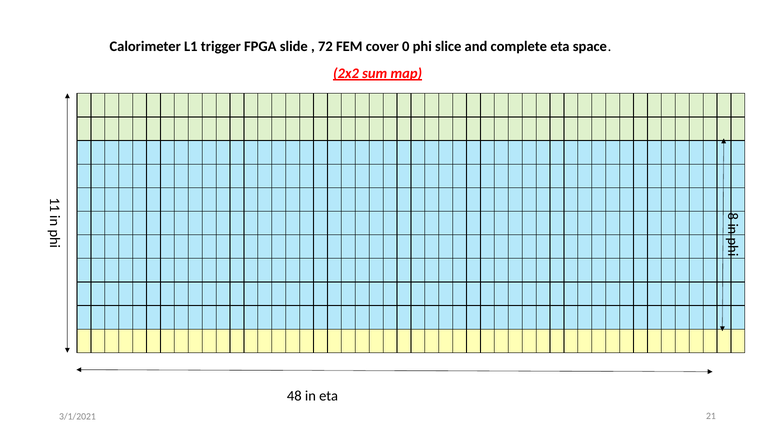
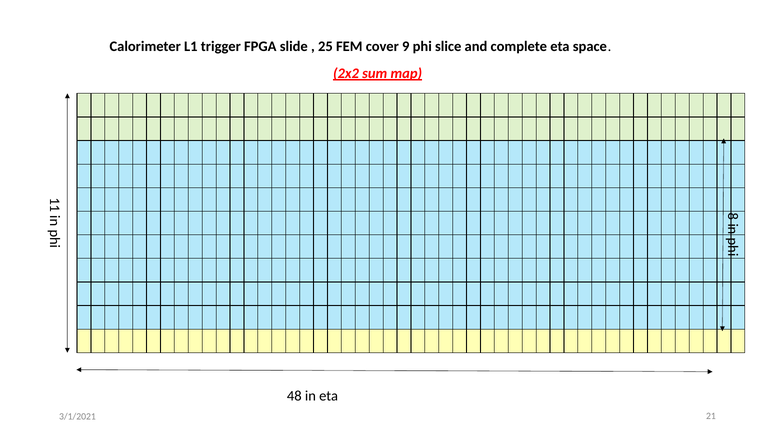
72: 72 -> 25
0: 0 -> 9
